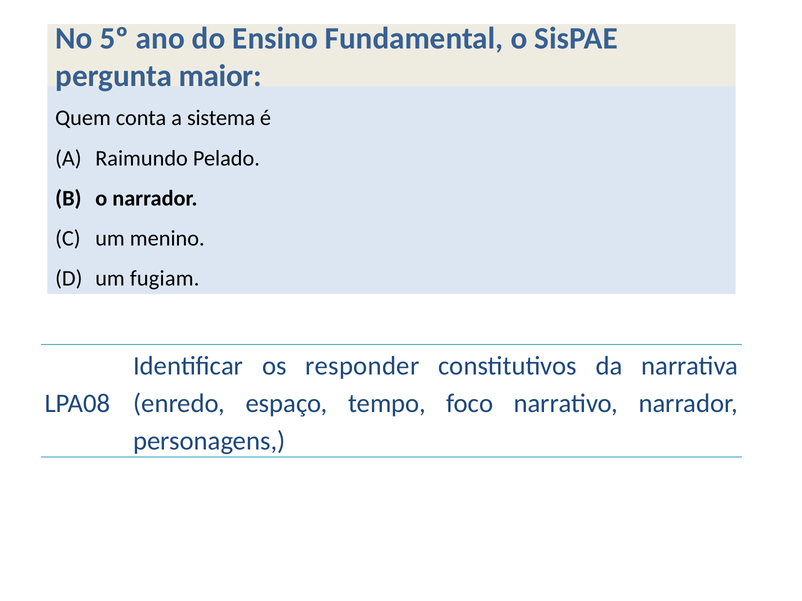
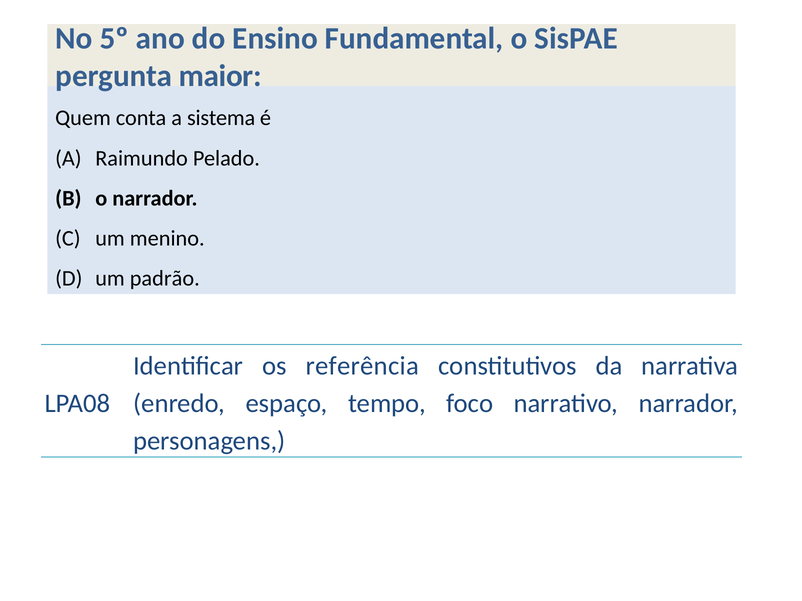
fugiam: fugiam -> padrão
responder: responder -> referência
